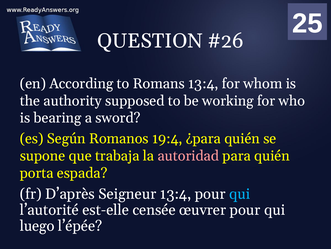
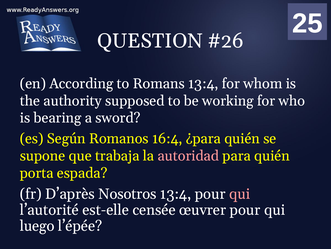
19:4: 19:4 -> 16:4
Seigneur: Seigneur -> Nosotros
qui at (240, 194) colour: light blue -> pink
